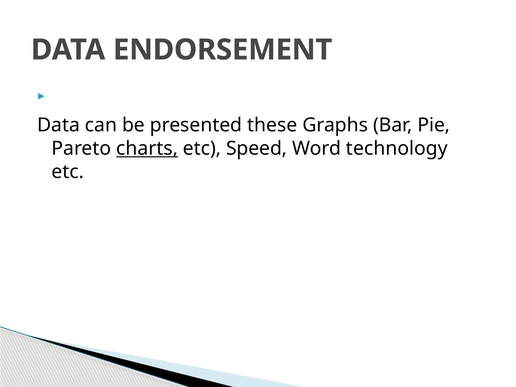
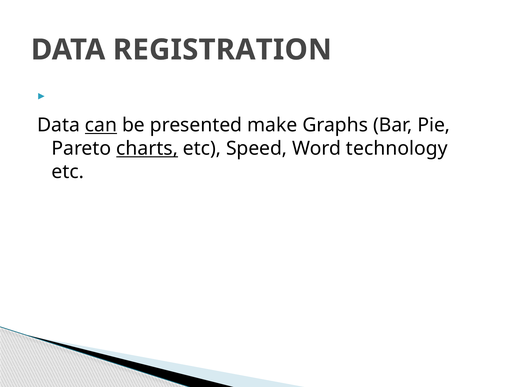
ENDORSEMENT: ENDORSEMENT -> REGISTRATION
can underline: none -> present
these: these -> make
